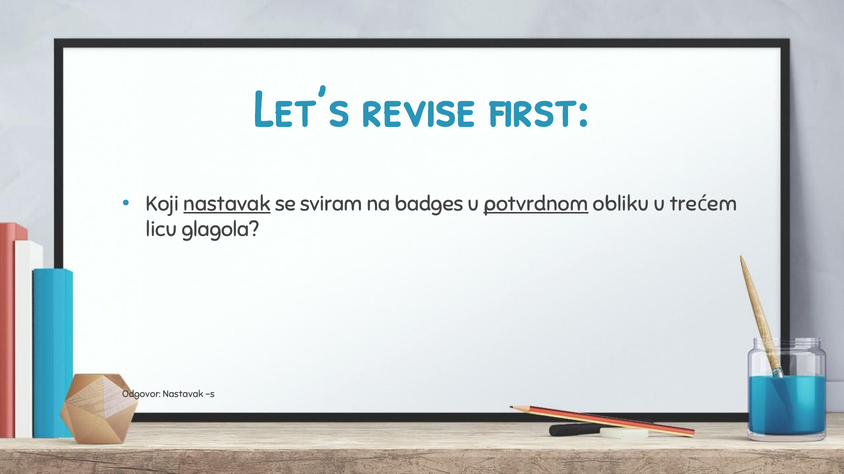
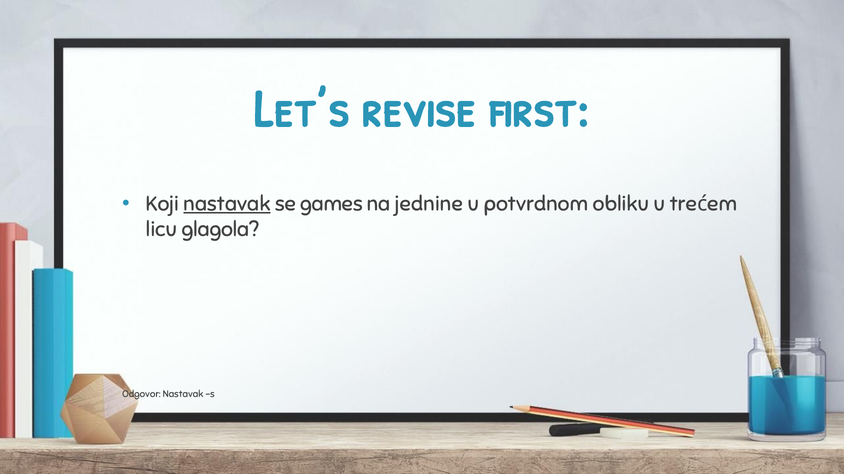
sviram: sviram -> games
badges: badges -> jednine
potvrdnom underline: present -> none
